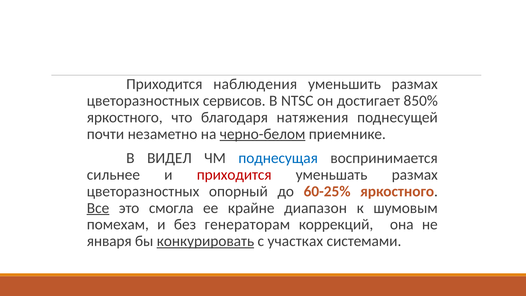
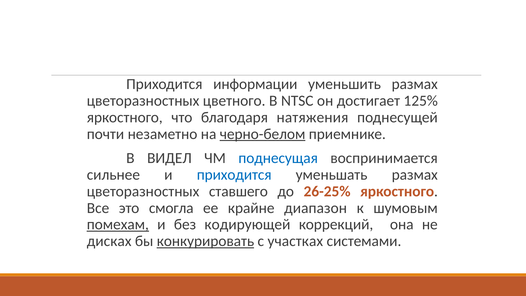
наблюдения: наблюдения -> информации
сервисов: сервисов -> цветного
850%: 850% -> 125%
приходится at (234, 175) colour: red -> blue
опорный: опорный -> ставшего
60-25%: 60-25% -> 26-25%
Все underline: present -> none
помехам underline: none -> present
генераторам: генераторам -> кодирующей
января: января -> дисках
